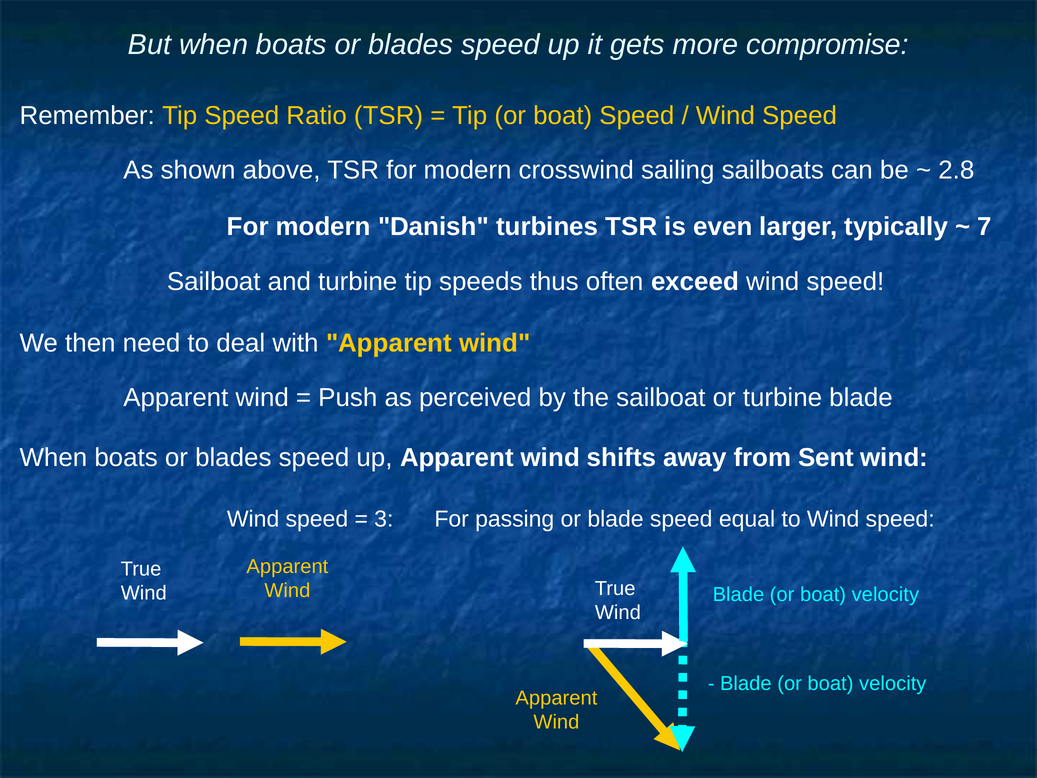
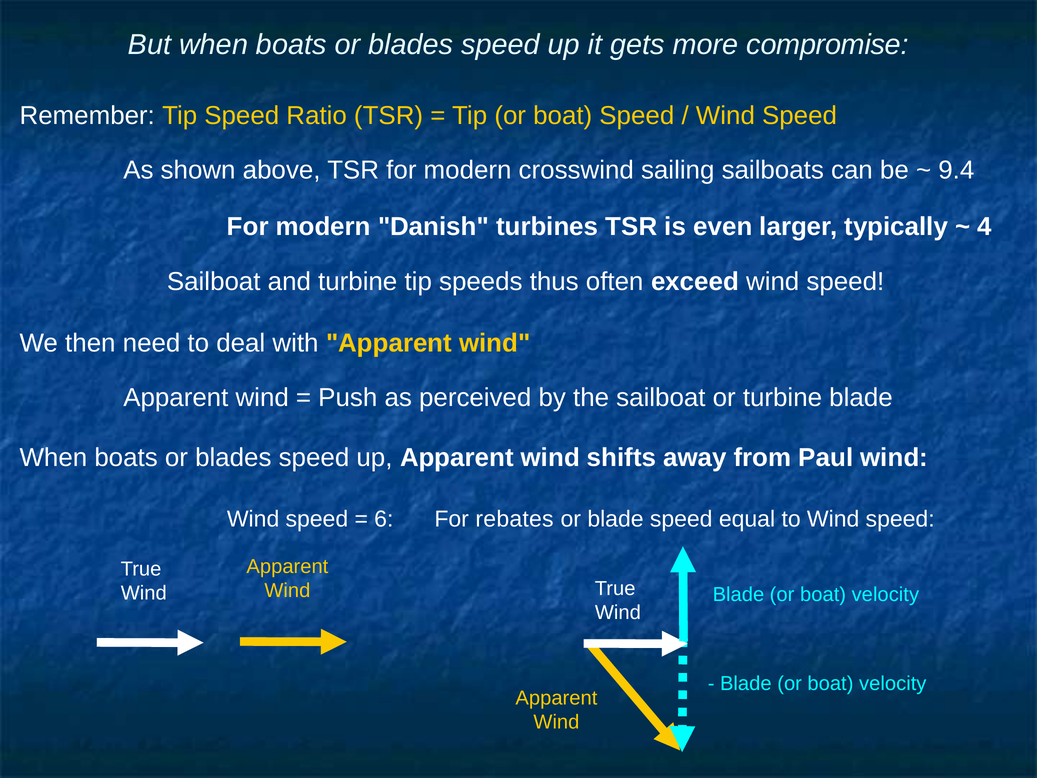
2.8: 2.8 -> 9.4
7: 7 -> 4
Sent: Sent -> Paul
3: 3 -> 6
passing: passing -> rebates
